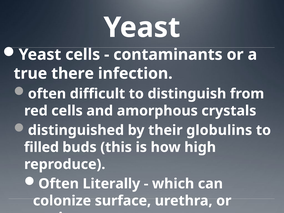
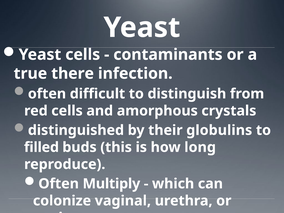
high: high -> long
Literally: Literally -> Multiply
surface: surface -> vaginal
